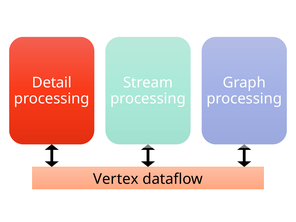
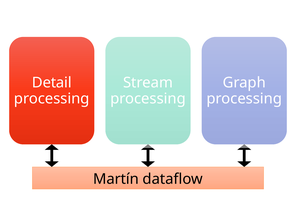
Vertex: Vertex -> Martín
